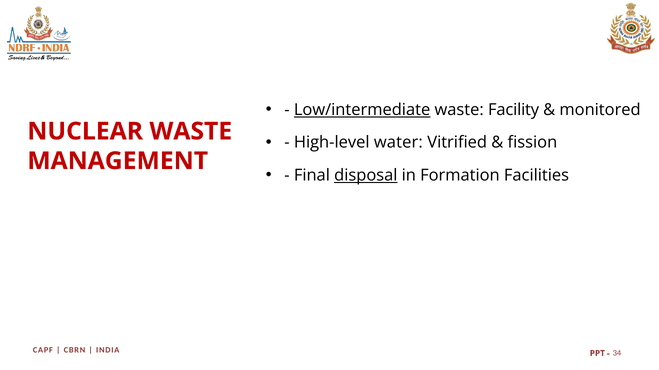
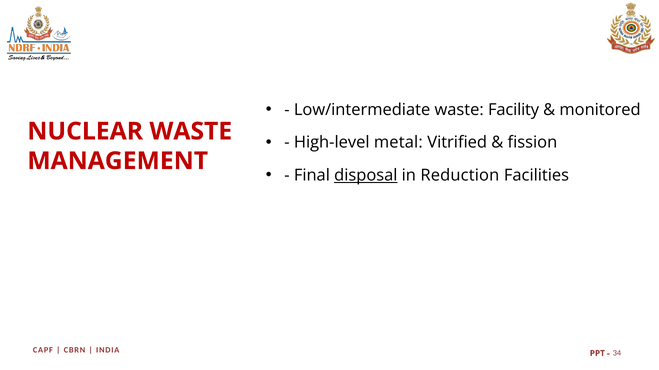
Low/intermediate underline: present -> none
water: water -> metal
Formation: Formation -> Reduction
